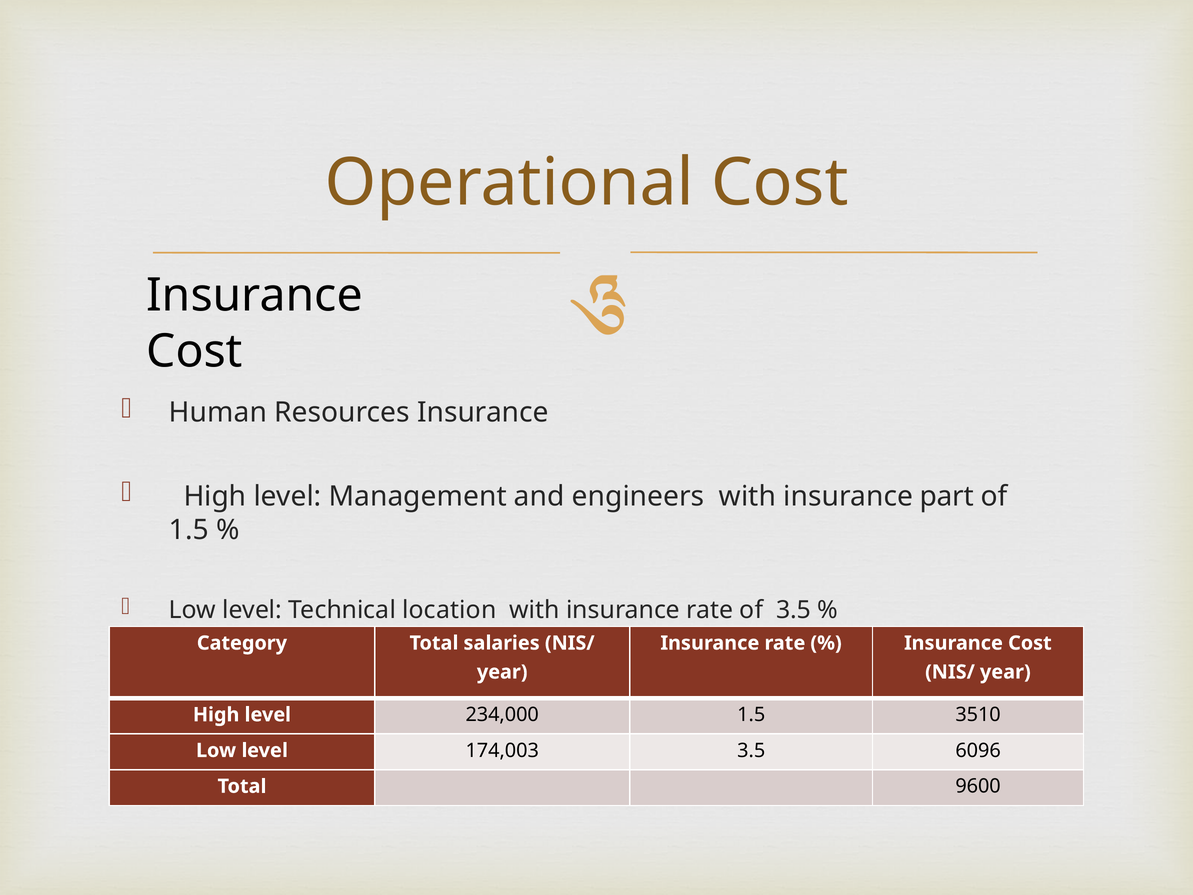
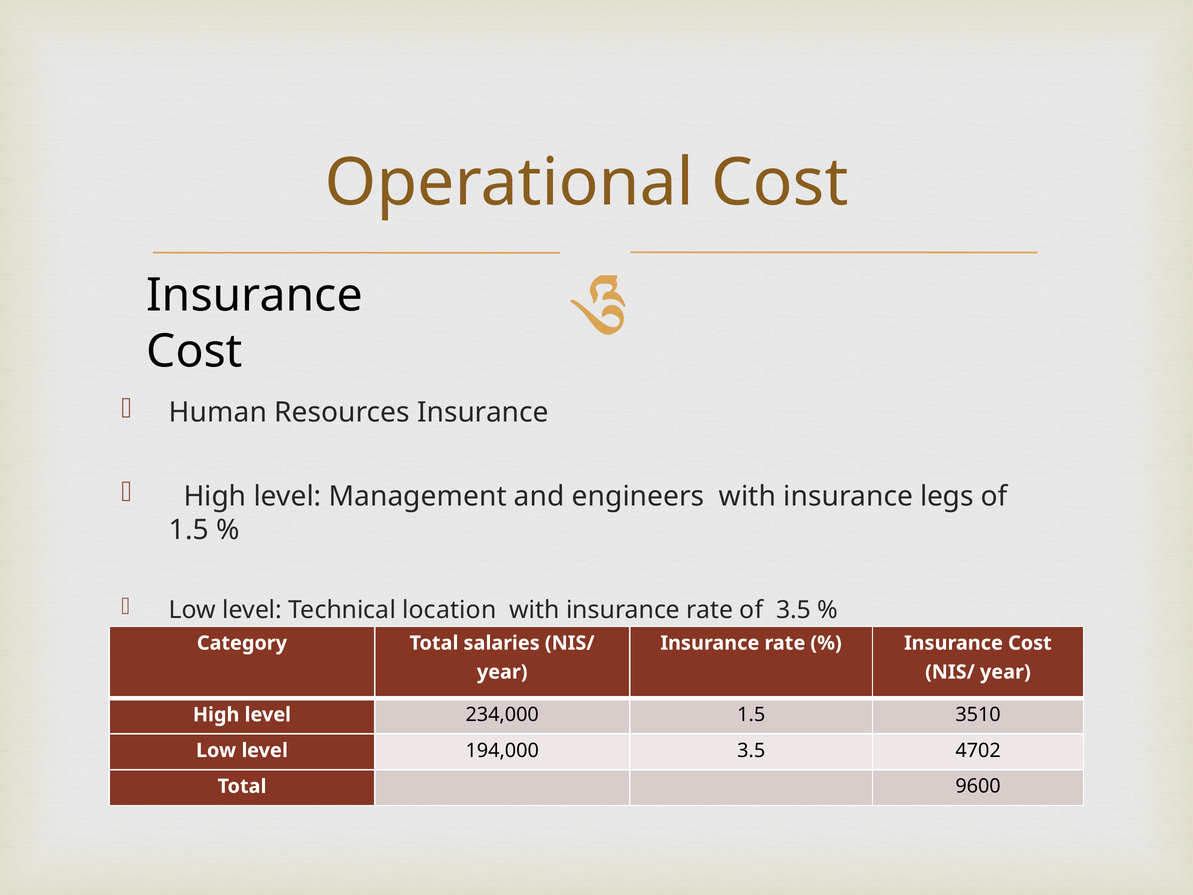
part: part -> legs
174,003: 174,003 -> 194,000
6096: 6096 -> 4702
